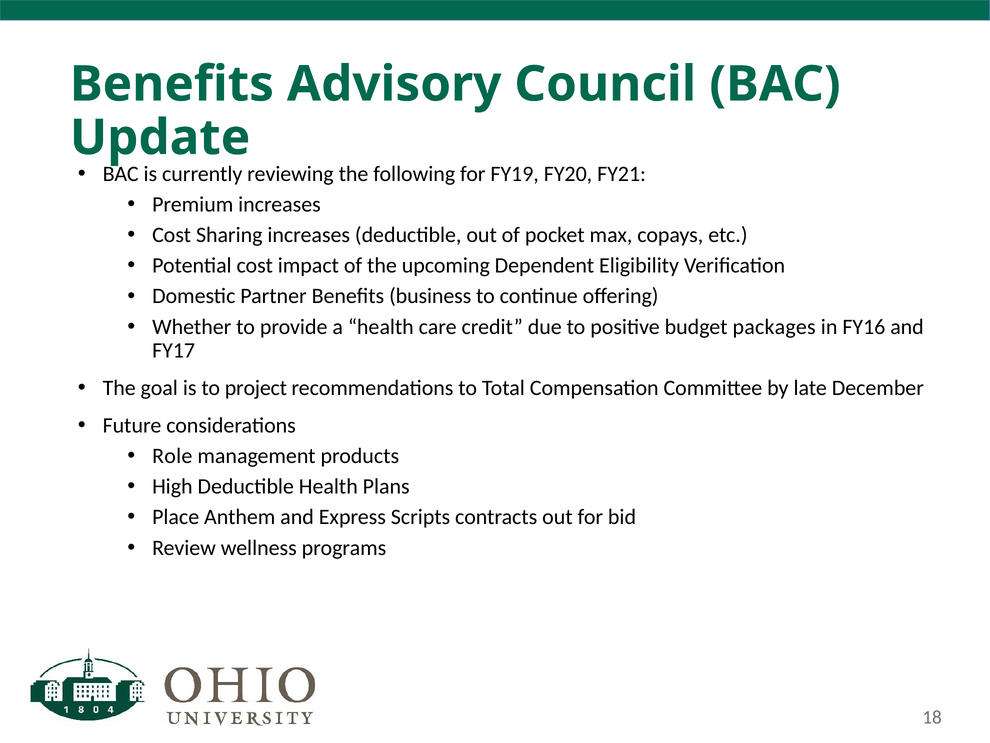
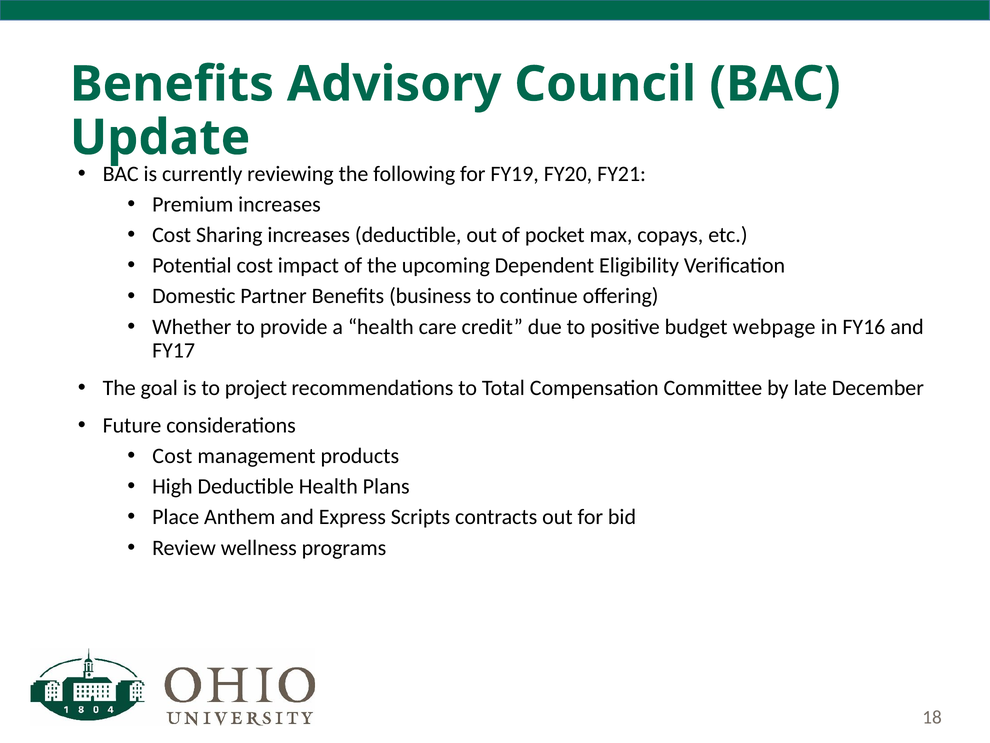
packages: packages -> webpage
Role at (172, 456): Role -> Cost
